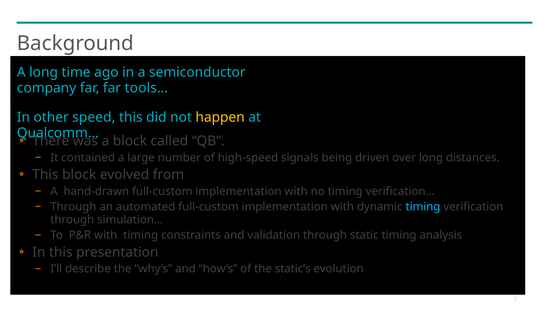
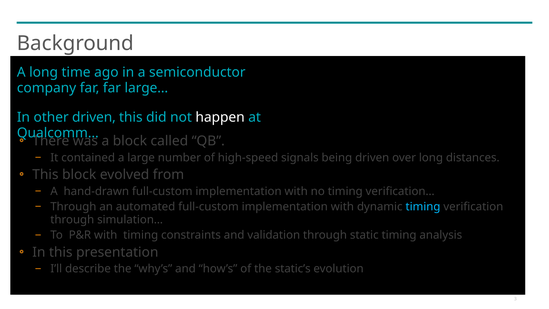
tools… at (146, 88): tools… -> large…
other speed: speed -> driven
happen colour: yellow -> white
